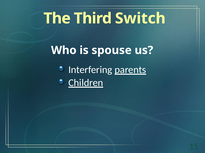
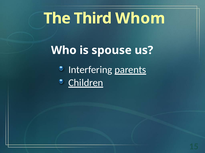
Switch: Switch -> Whom
